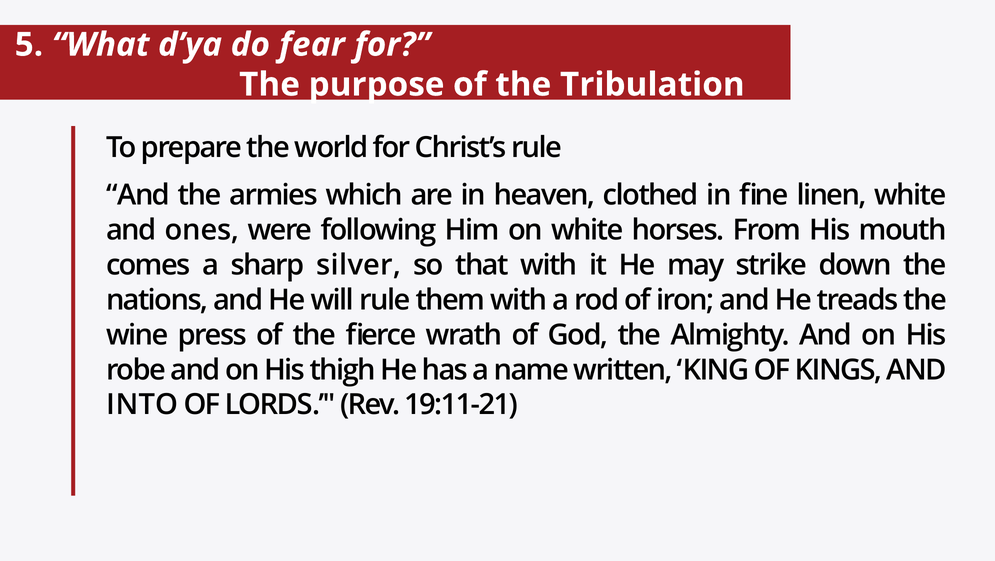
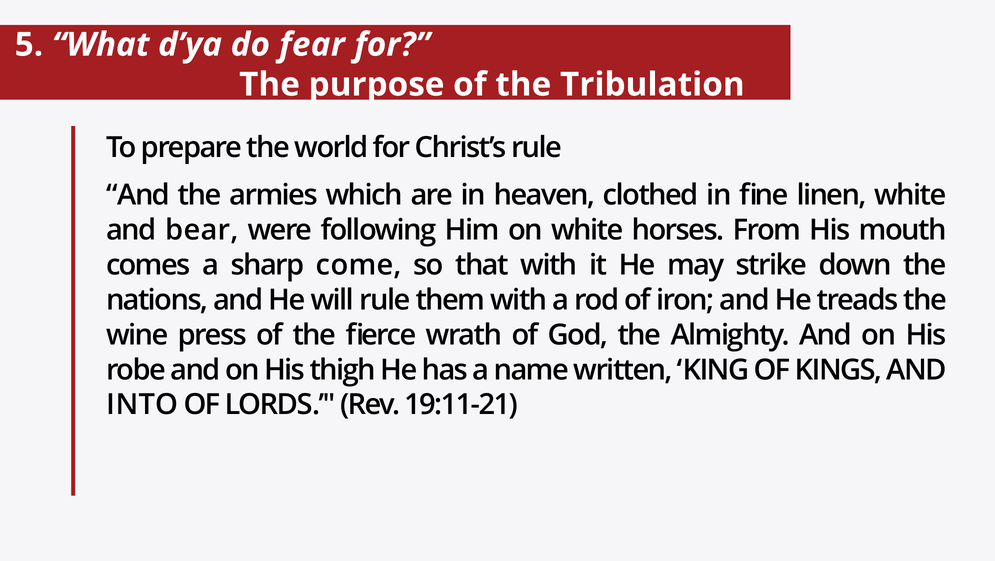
ones: ones -> bear
silver: silver -> come
